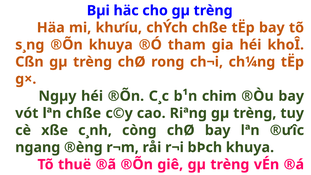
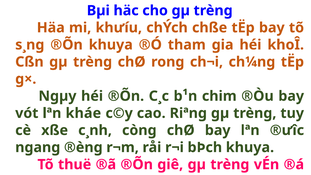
lªn chße: chße -> kháe
